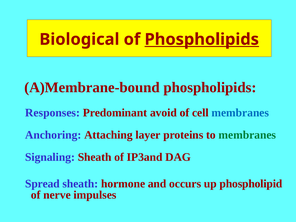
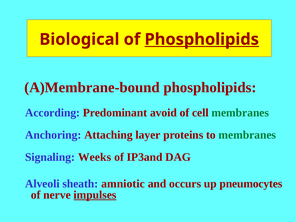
Responses: Responses -> According
membranes at (240, 113) colour: blue -> green
Signaling Sheath: Sheath -> Weeks
Spread: Spread -> Alveoli
hormone: hormone -> amniotic
phospholipid: phospholipid -> pneumocytes
impulses underline: none -> present
